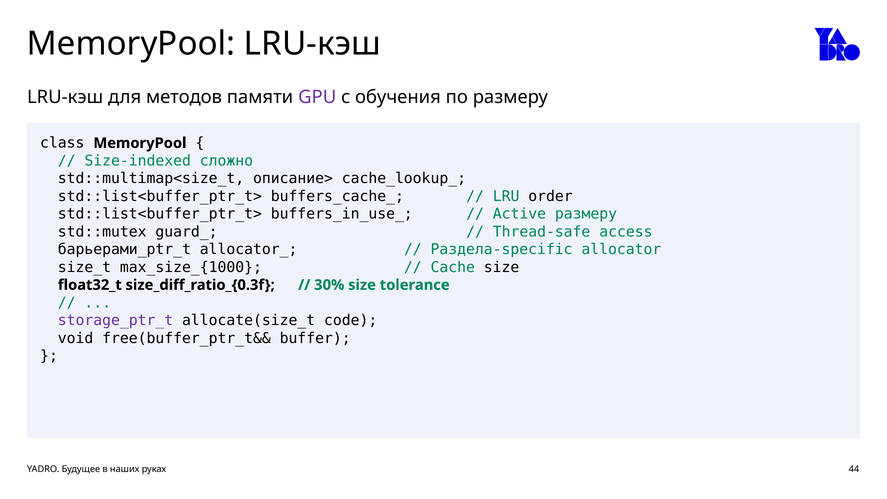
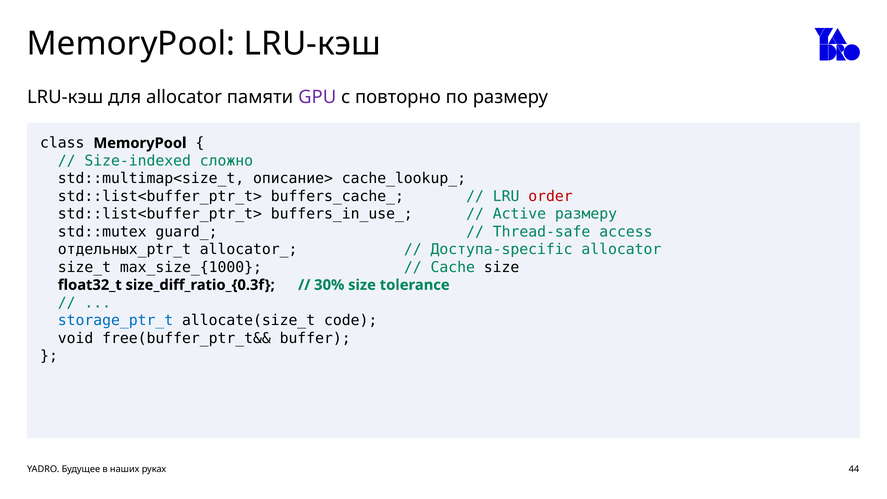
для методов: методов -> allocator
обучения: обучения -> повторно
order colour: black -> red
барьерами_ptr_t: барьерами_ptr_t -> отдельных_ptr_t
Раздела-specific: Раздела-specific -> Доступа-specific
storage_ptr_t colour: purple -> blue
